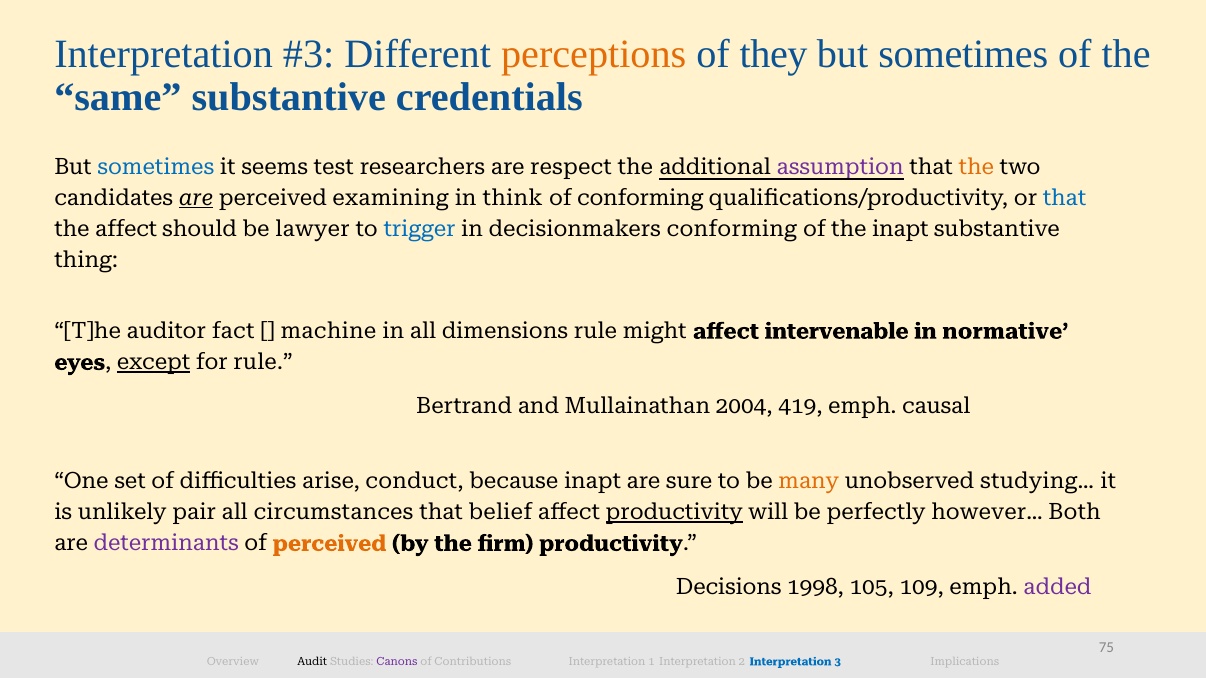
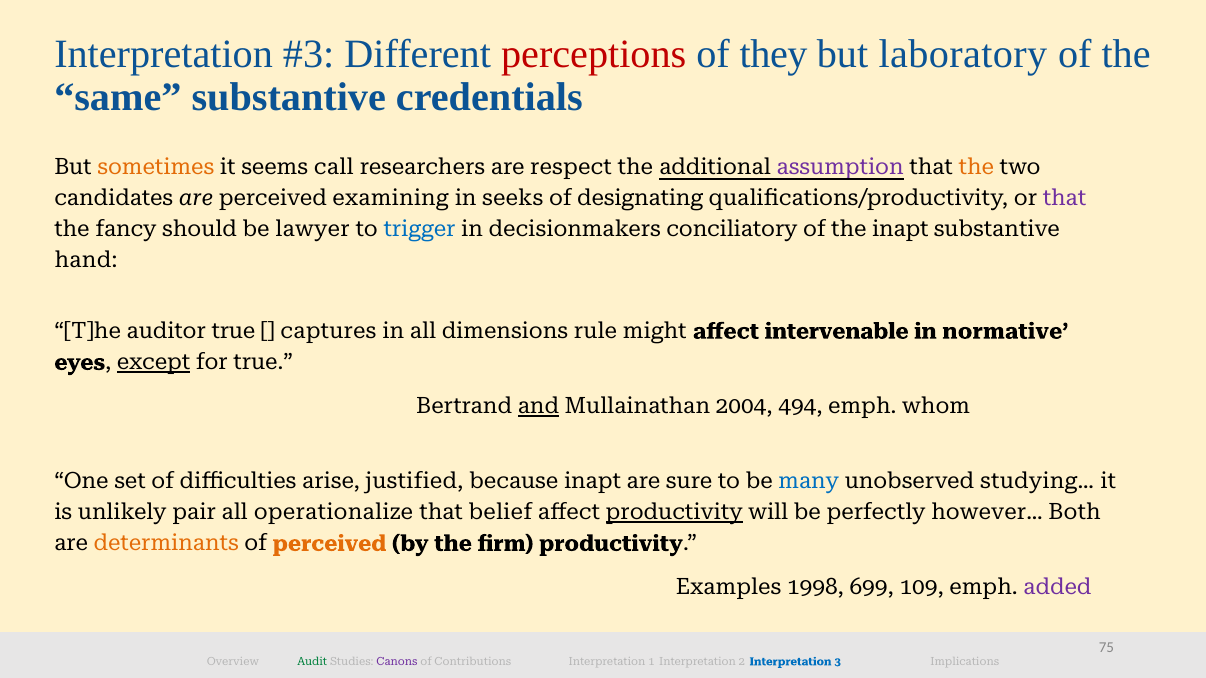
perceptions colour: orange -> red
sometimes at (963, 54): sometimes -> laboratory
sometimes at (156, 167) colour: blue -> orange
test: test -> call
are at (196, 198) underline: present -> none
think: think -> seeks
of conforming: conforming -> designating
that at (1065, 198) colour: blue -> purple
the affect: affect -> fancy
decisionmakers conforming: conforming -> conciliatory
thing: thing -> hand
auditor fact: fact -> true
machine: machine -> captures
for rule: rule -> true
and underline: none -> present
419: 419 -> 494
causal: causal -> whom
conduct: conduct -> justified
many colour: orange -> blue
circumstances: circumstances -> operationalize
determinants colour: purple -> orange
Decisions: Decisions -> Examples
105: 105 -> 699
Audit colour: black -> green
